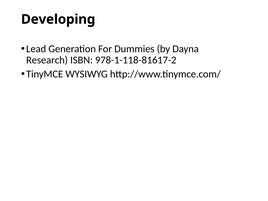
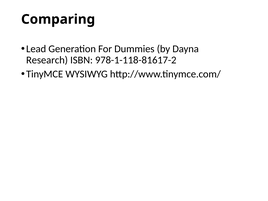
Developing: Developing -> Comparing
